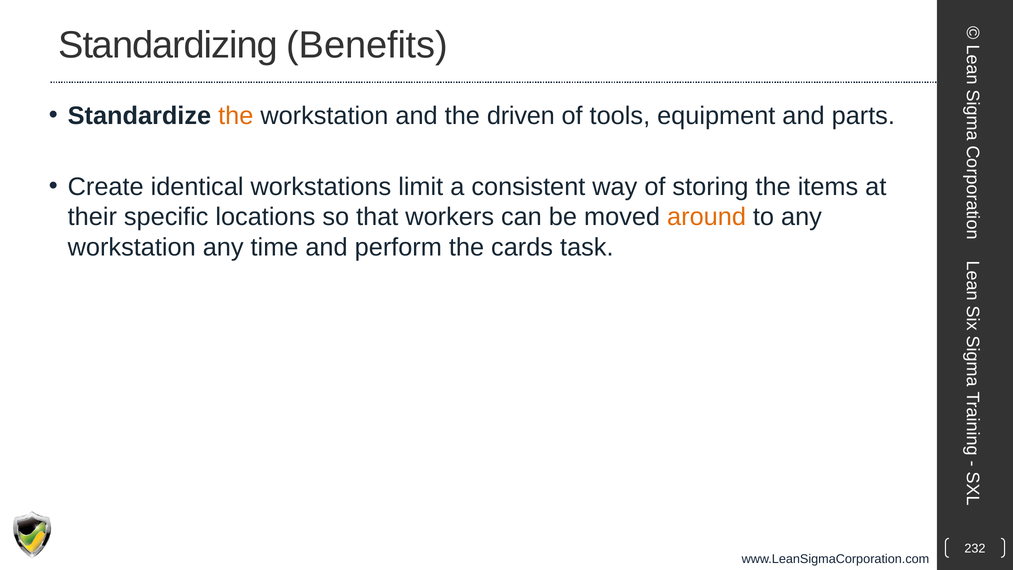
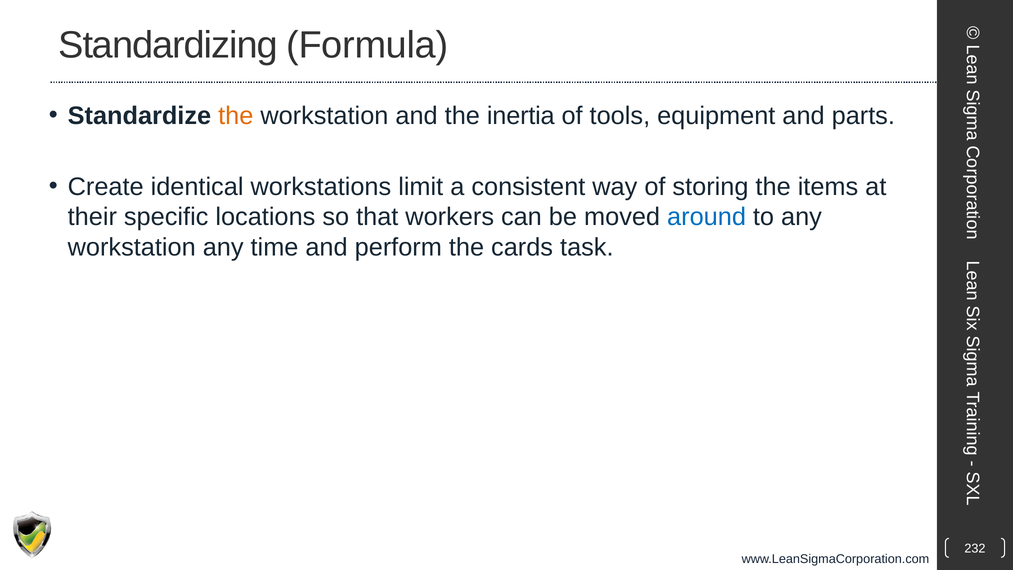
Benefits: Benefits -> Formula
driven: driven -> inertia
around colour: orange -> blue
